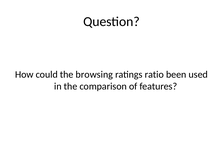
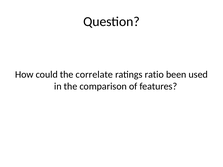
browsing: browsing -> correlate
